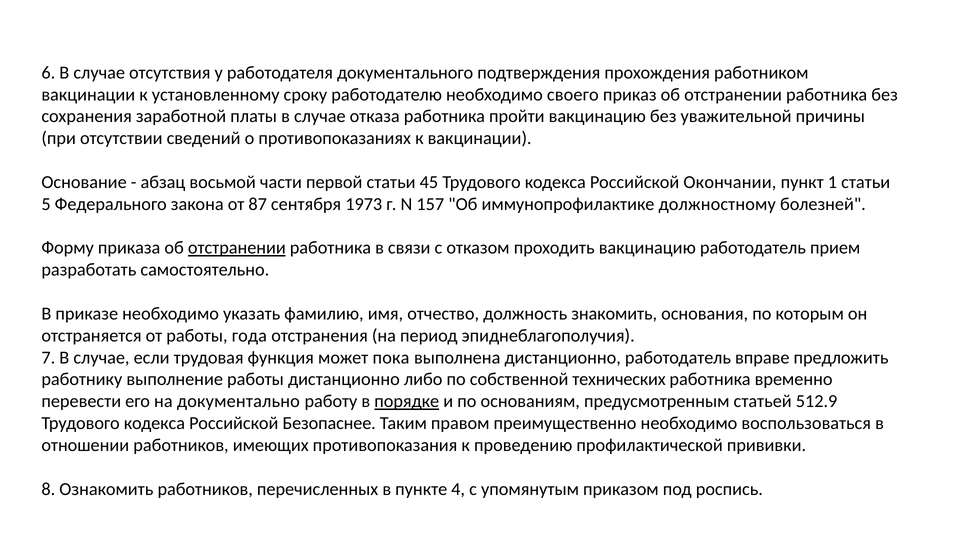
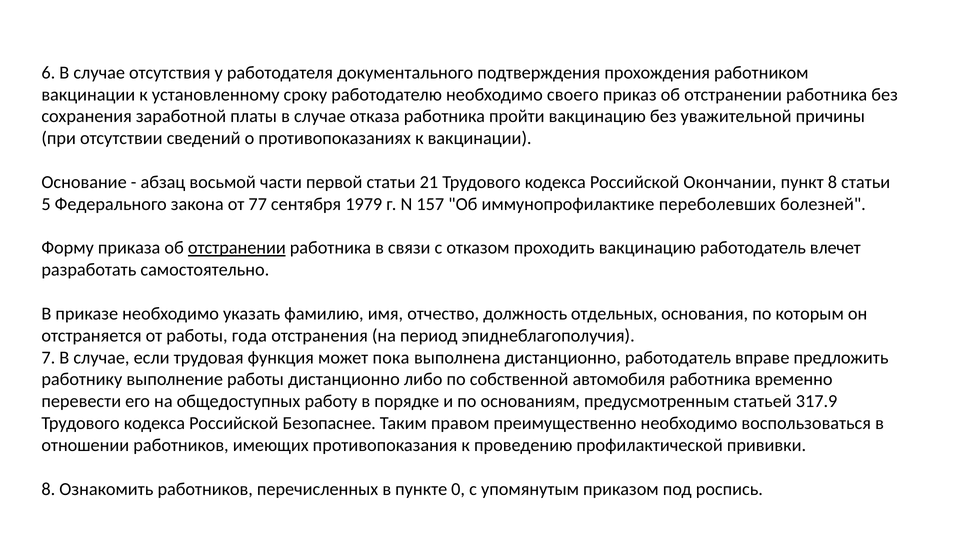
45: 45 -> 21
пункт 1: 1 -> 8
87: 87 -> 77
1973: 1973 -> 1979
должностному: должностному -> переболевших
прием: прием -> влечет
знакомить: знакомить -> отдельных
технических: технических -> автомобиля
документально: документально -> общедоступных
порядке underline: present -> none
512.9: 512.9 -> 317.9
4: 4 -> 0
